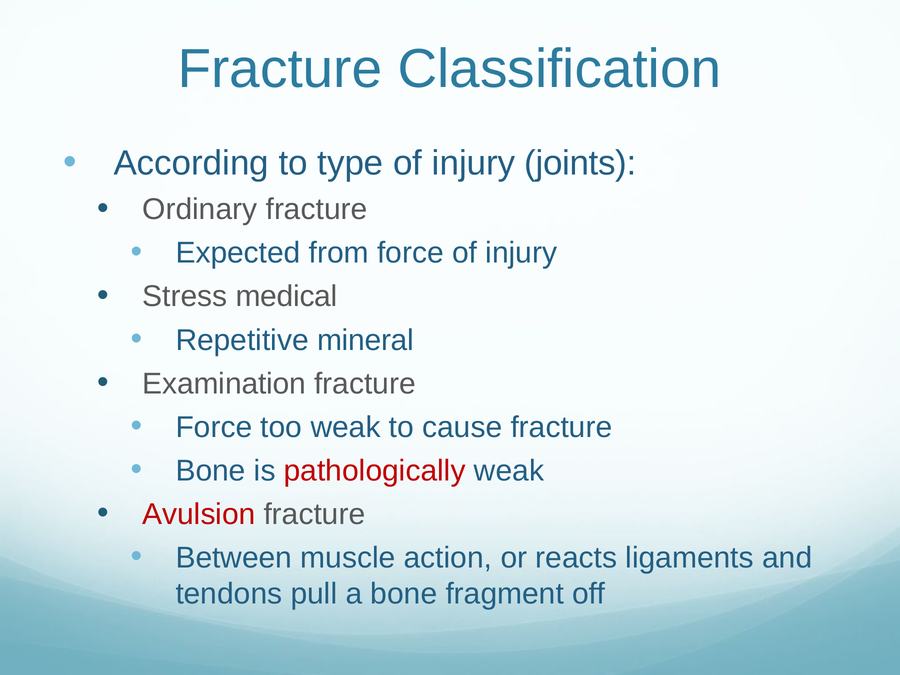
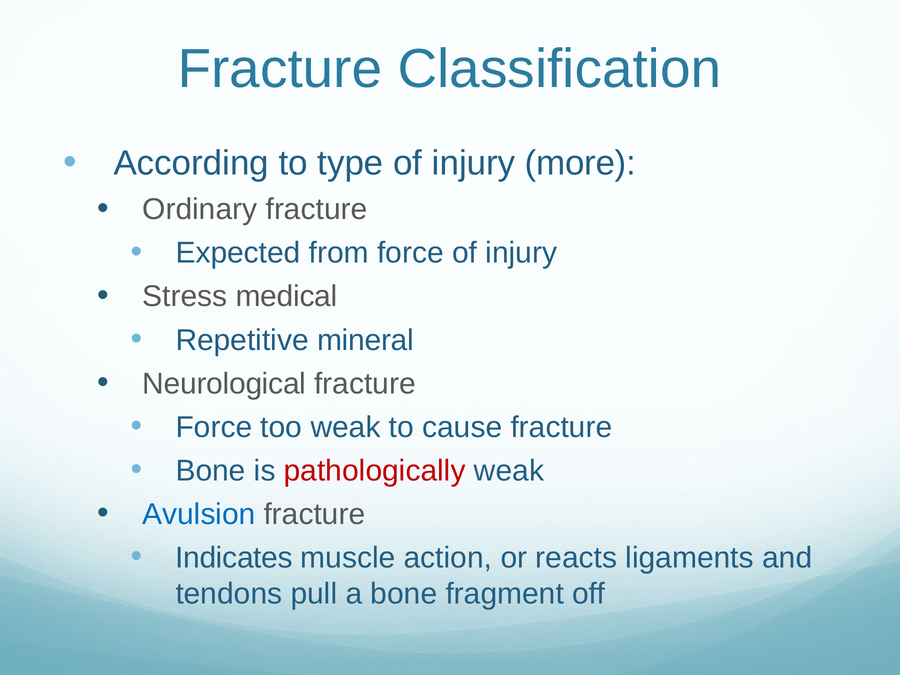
joints: joints -> more
Examination: Examination -> Neurological
Avulsion colour: red -> blue
Between: Between -> Indicates
